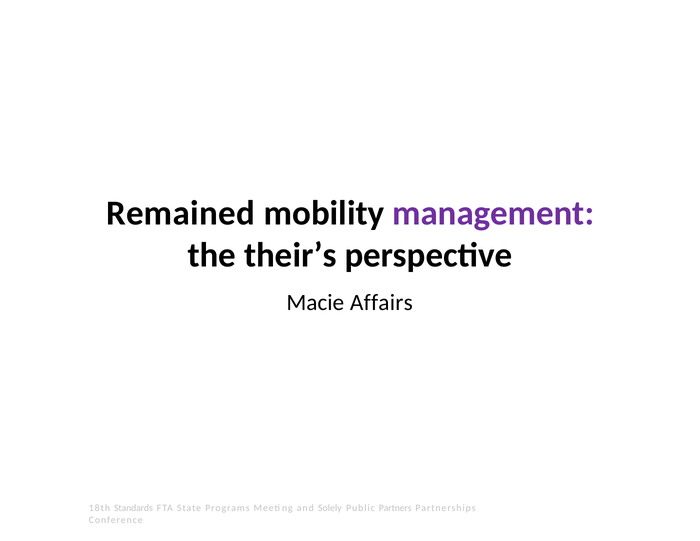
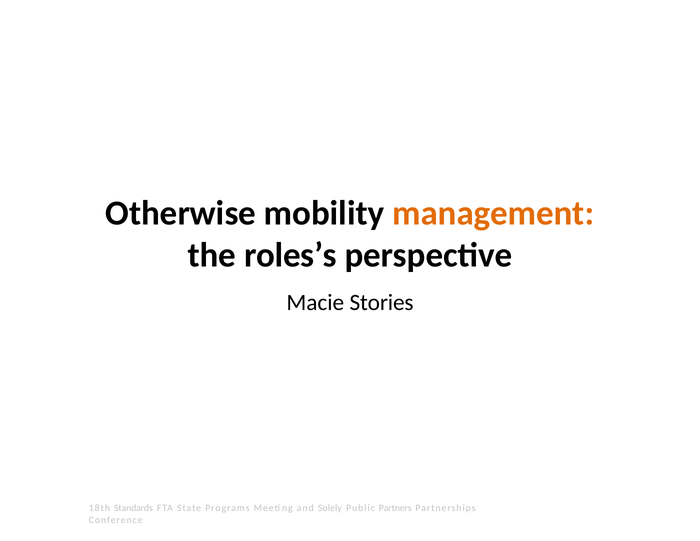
Remained: Remained -> Otherwise
management colour: purple -> orange
their’s: their’s -> roles’s
Affairs: Affairs -> Stories
